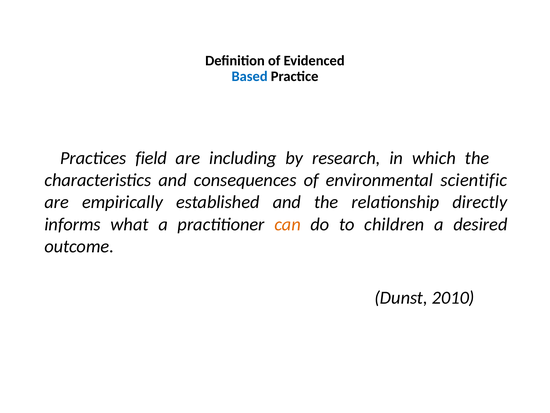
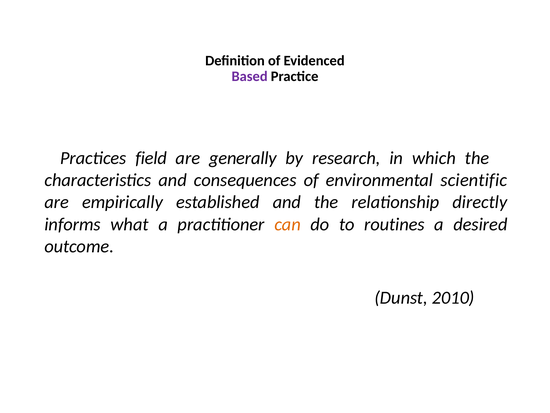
Based colour: blue -> purple
including: including -> generally
children: children -> routines
